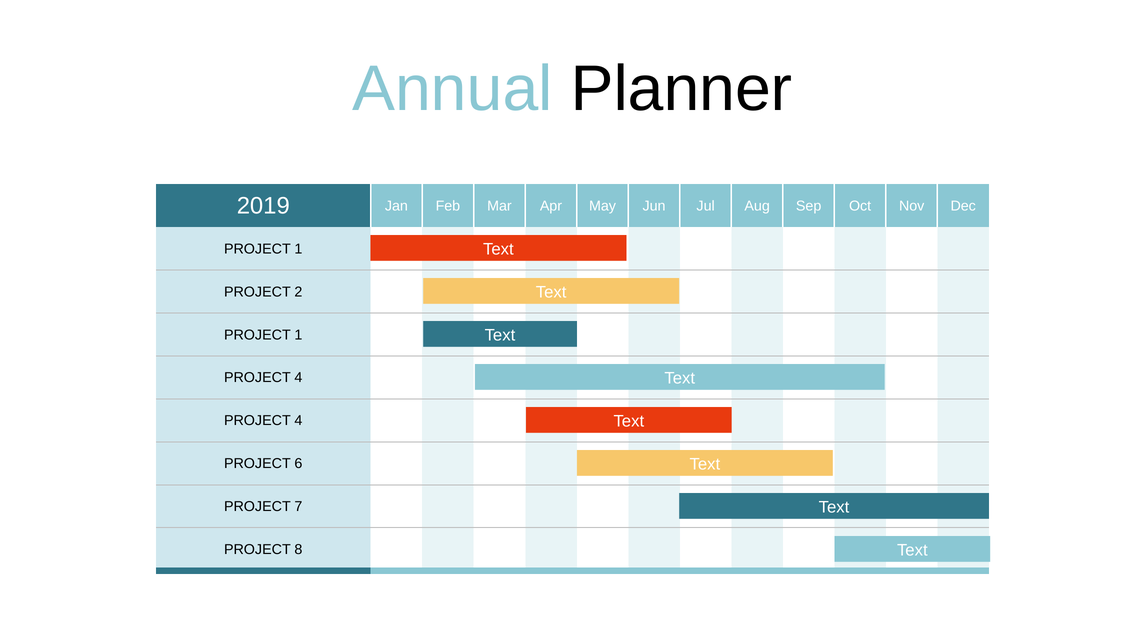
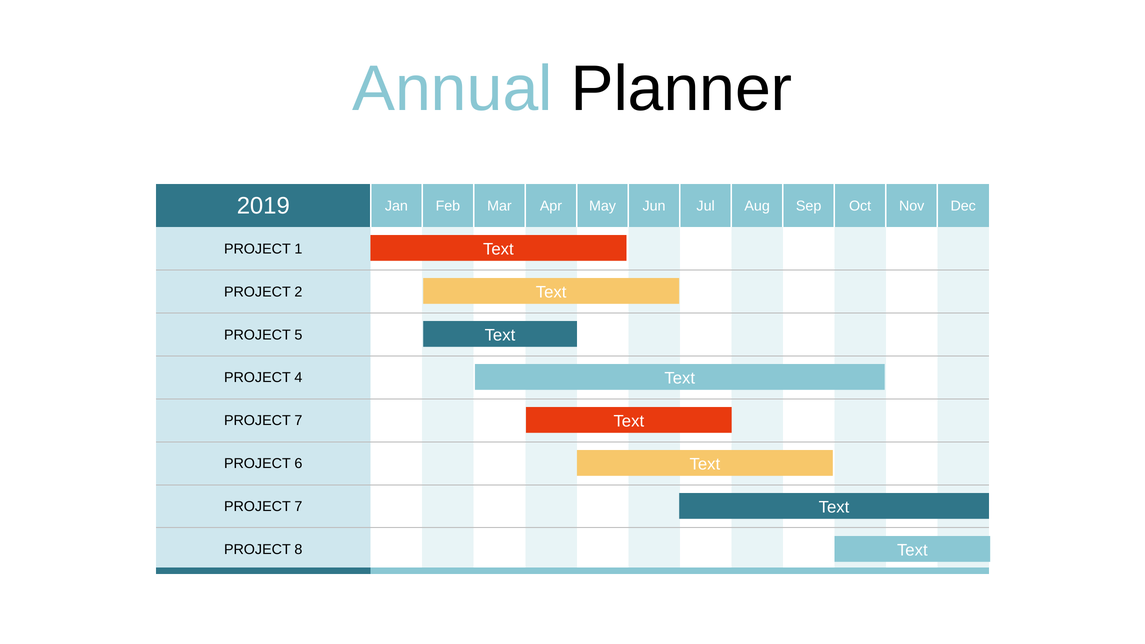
1 at (298, 335): 1 -> 5
4 at (298, 421): 4 -> 7
